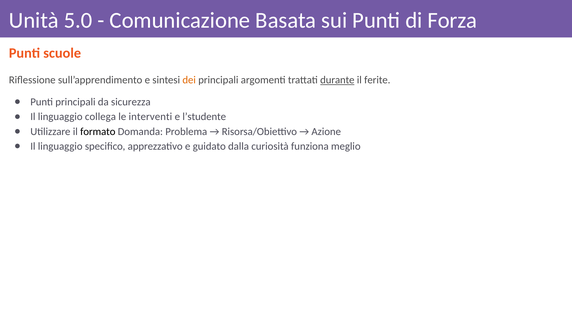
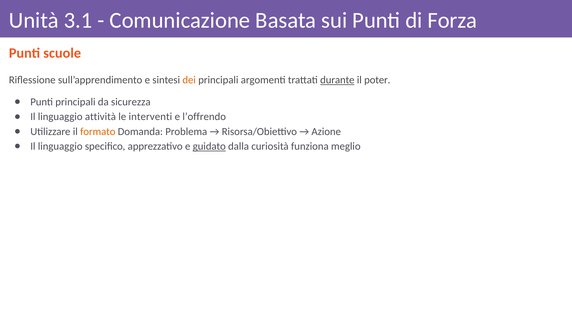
5.0: 5.0 -> 3.1
ferite: ferite -> poter
collega: collega -> attività
l’studente: l’studente -> l’offrendo
formato colour: black -> orange
guidato underline: none -> present
